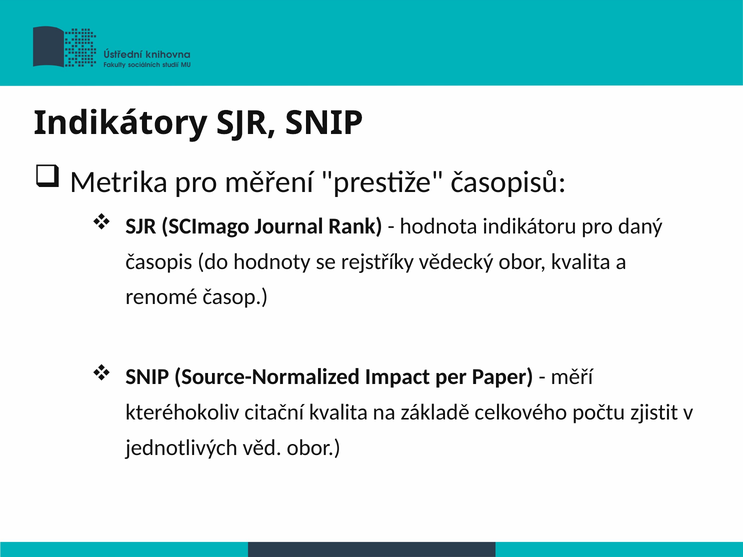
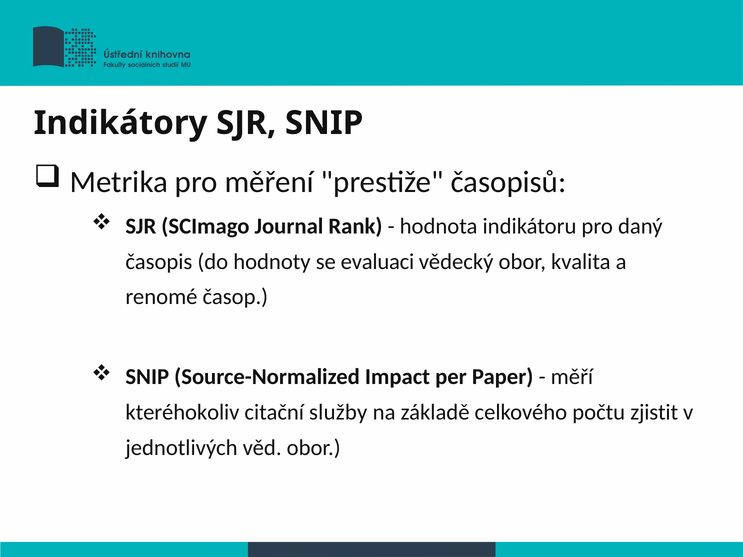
rejstříky: rejstříky -> evaluaci
citační kvalita: kvalita -> služby
